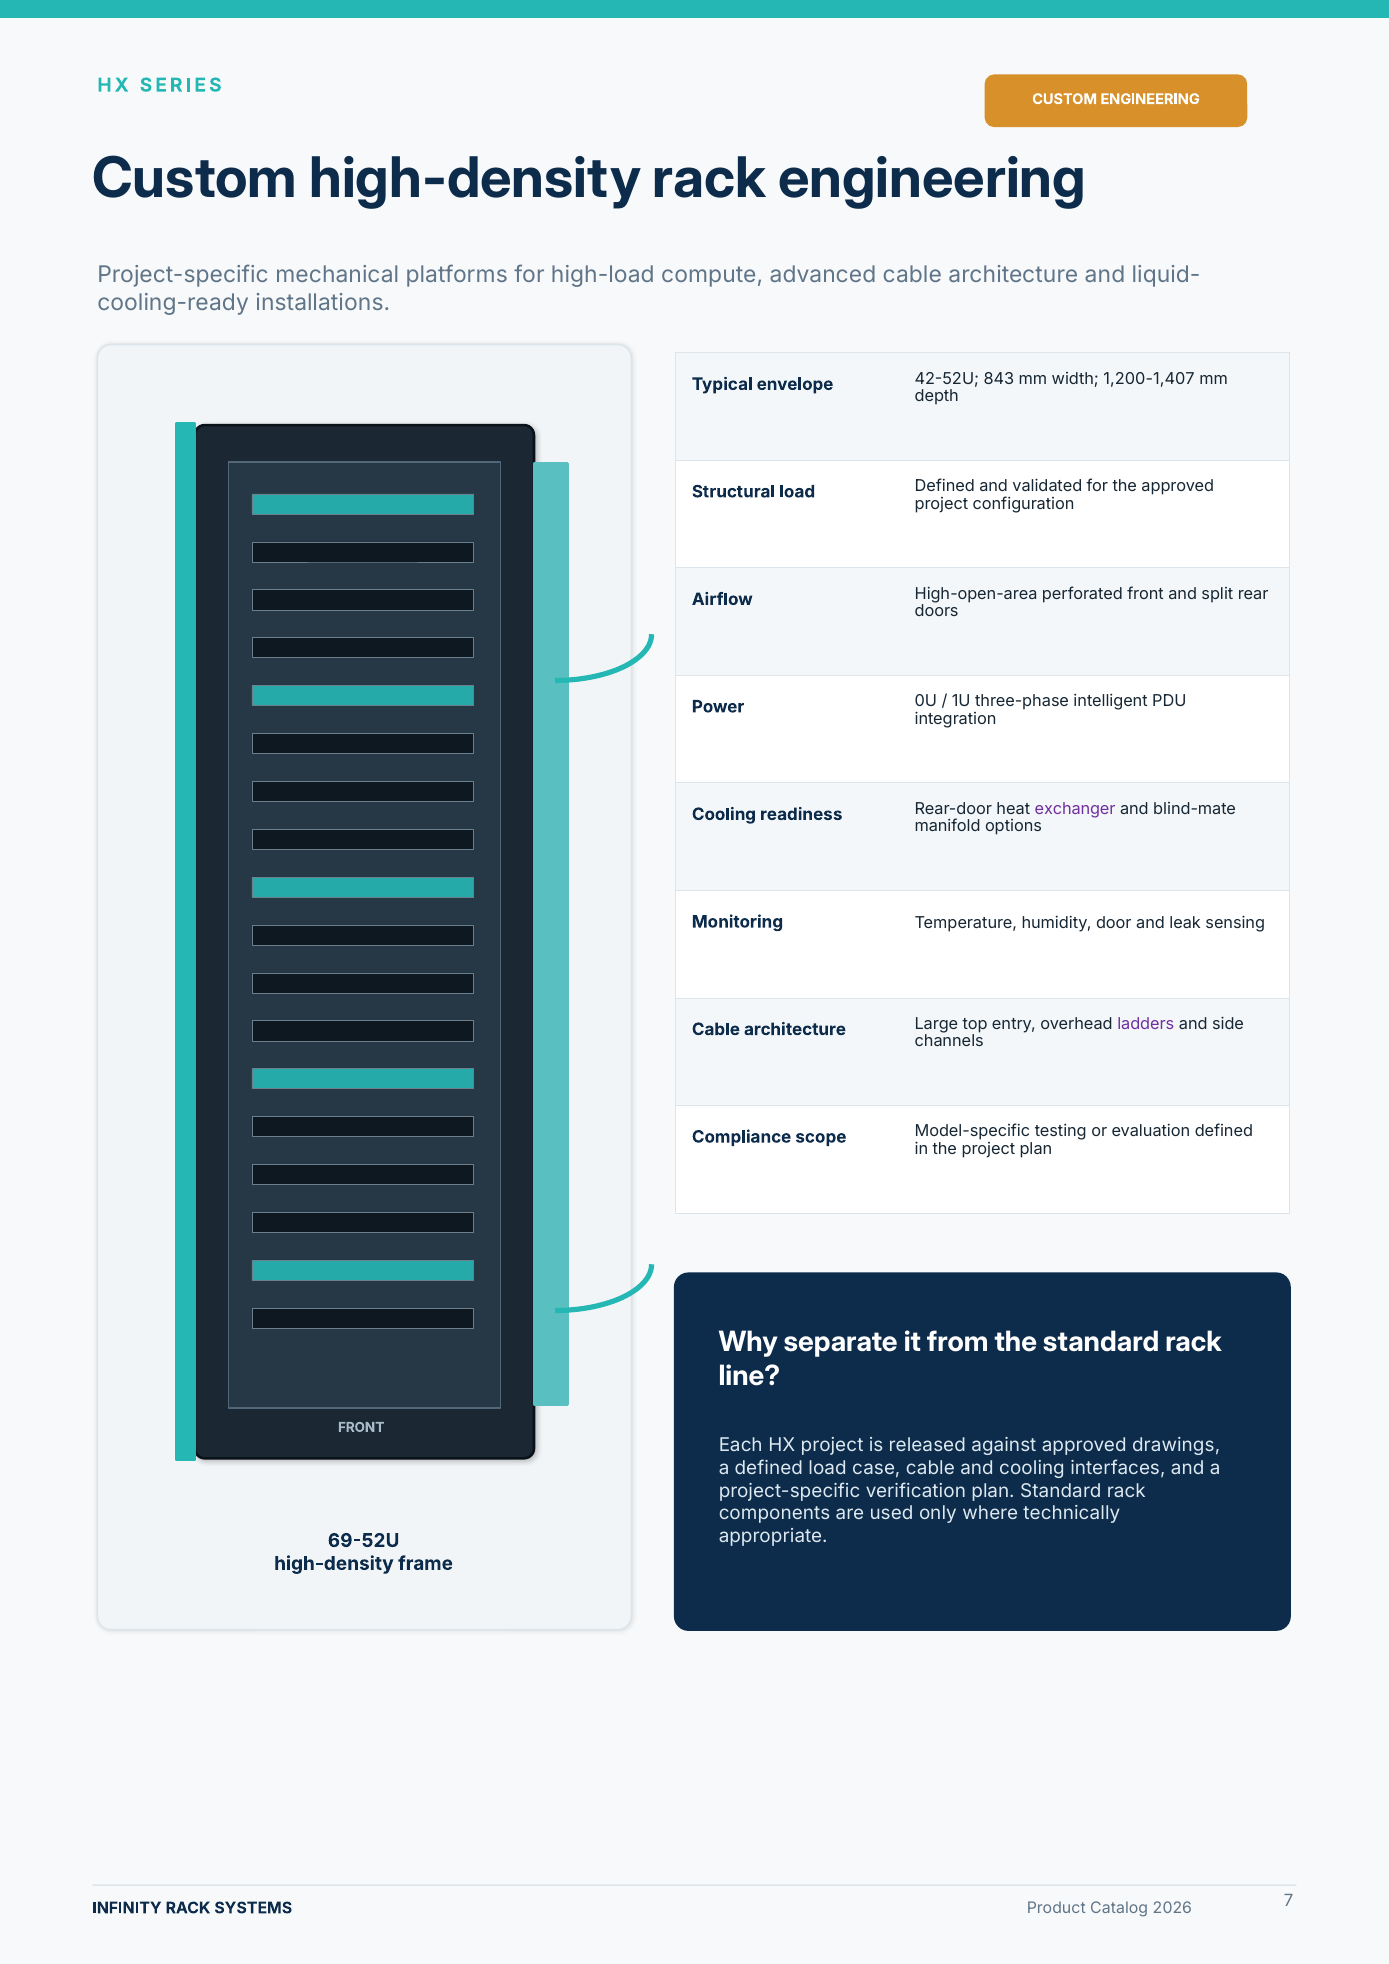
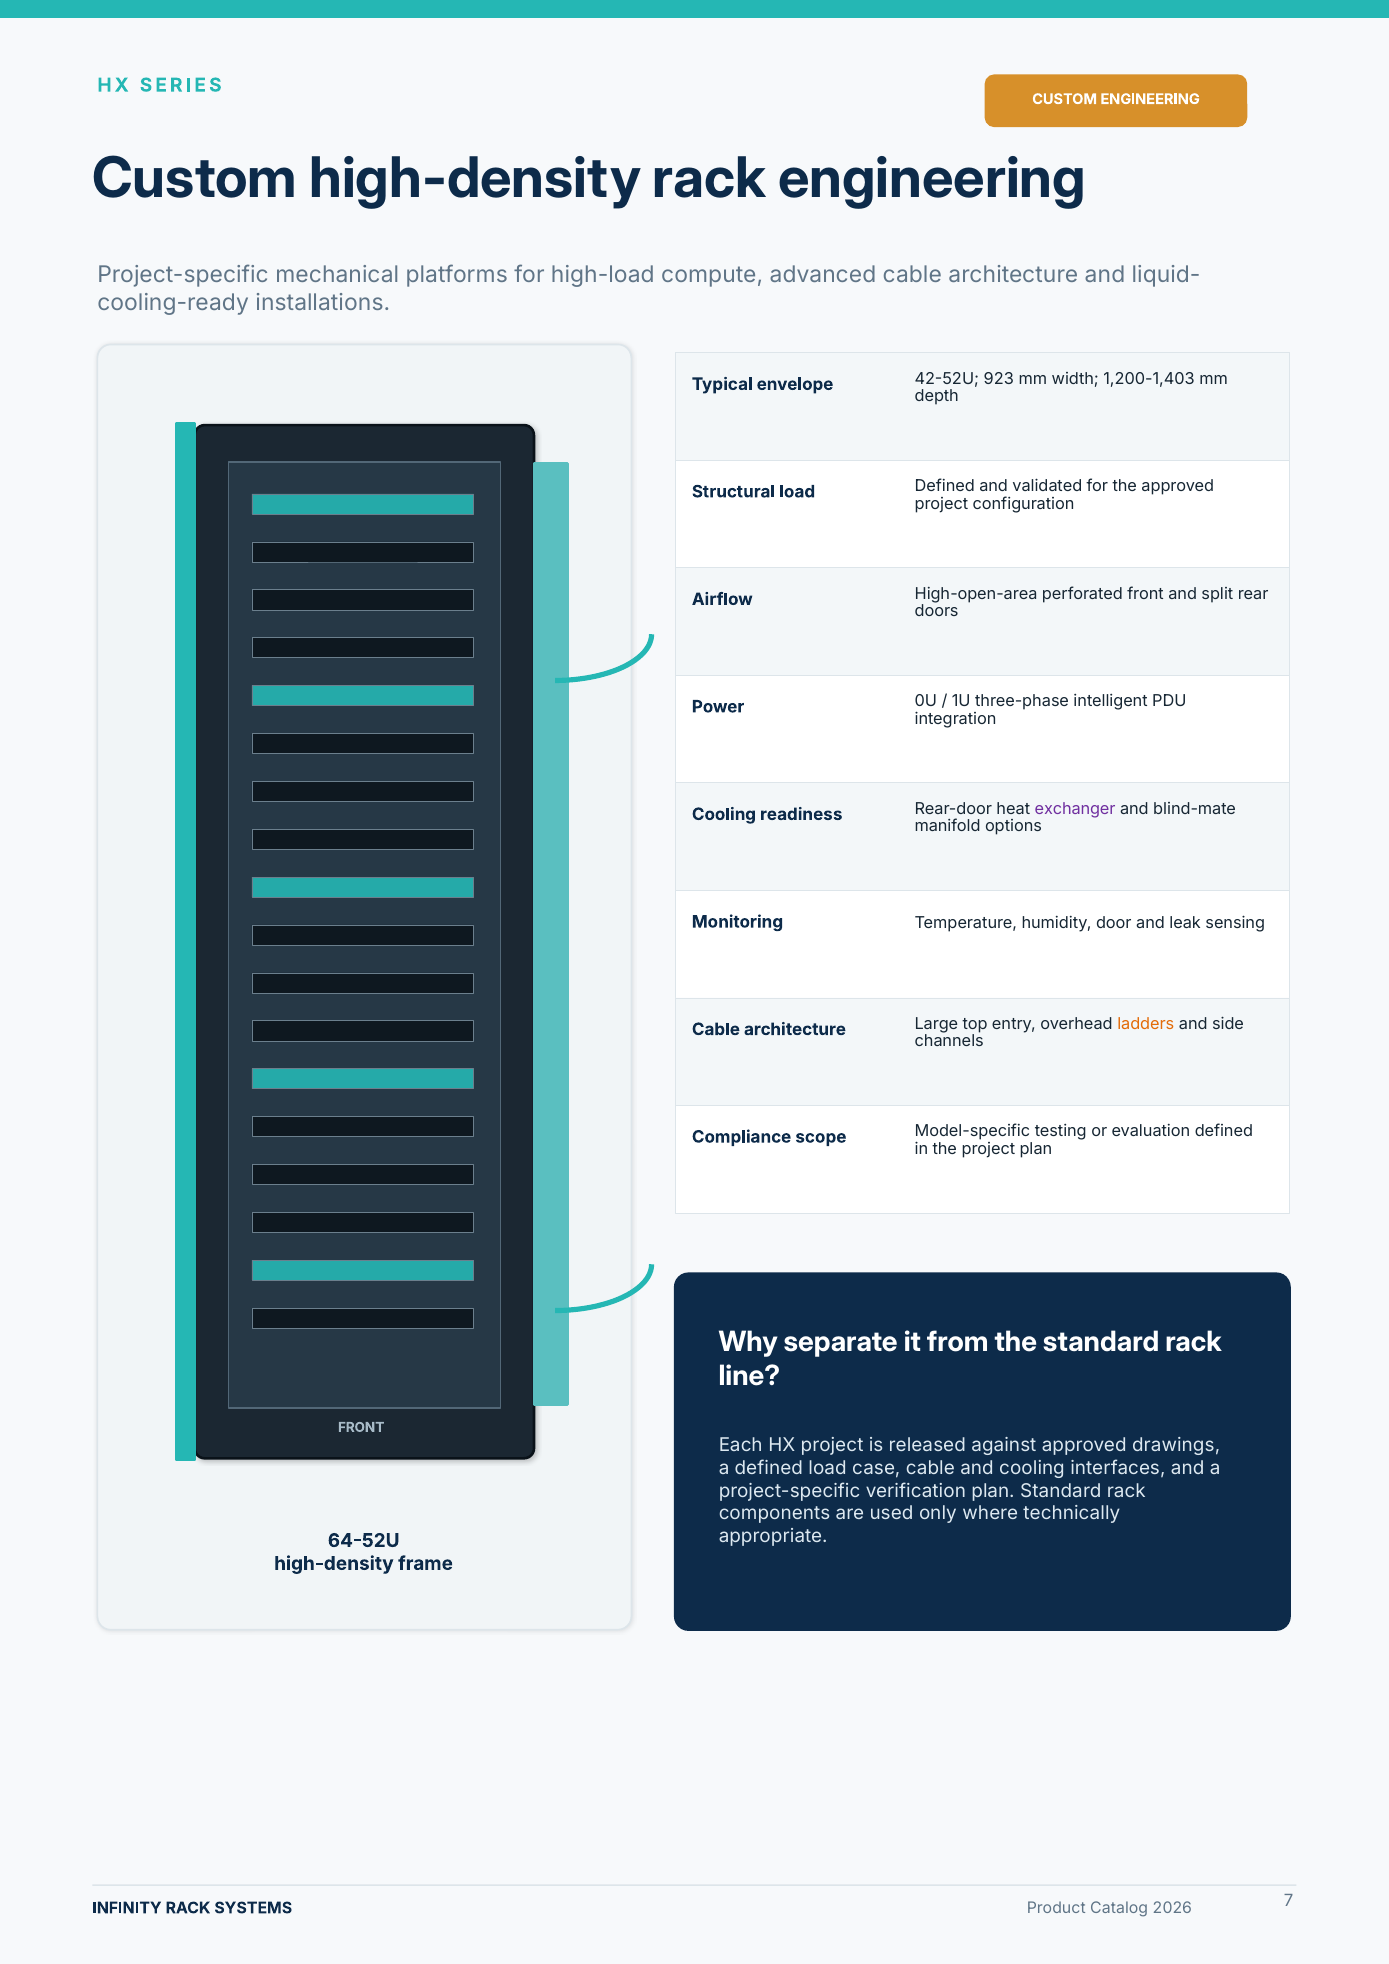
843: 843 -> 923
1,200-1,407: 1,200-1,407 -> 1,200-1,403
ladders colour: purple -> orange
69-52U: 69-52U -> 64-52U
